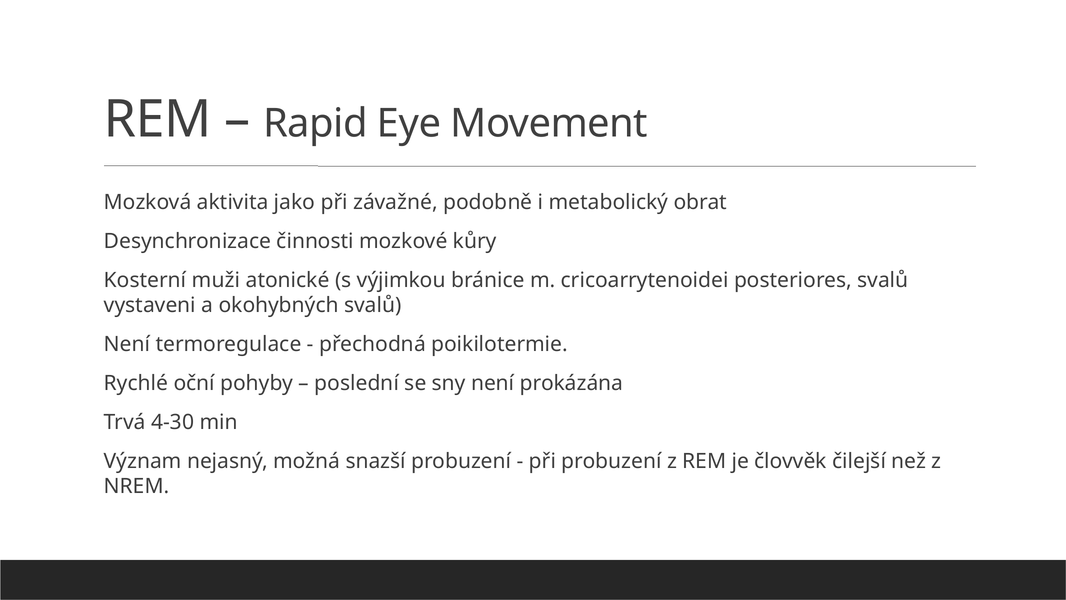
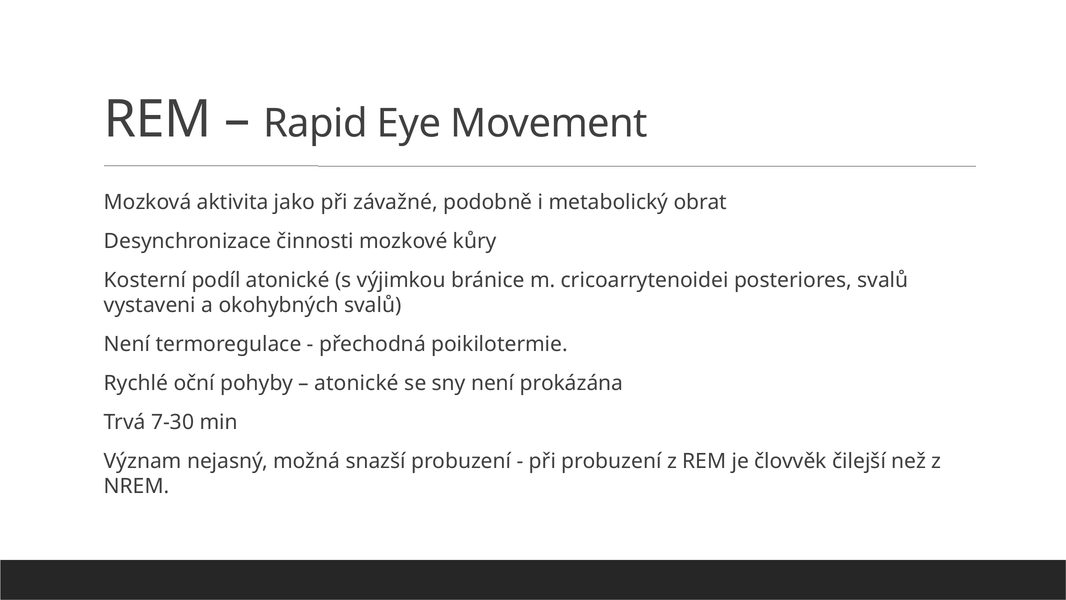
muži: muži -> podíl
poslední at (357, 383): poslední -> atonické
4-30: 4-30 -> 7-30
